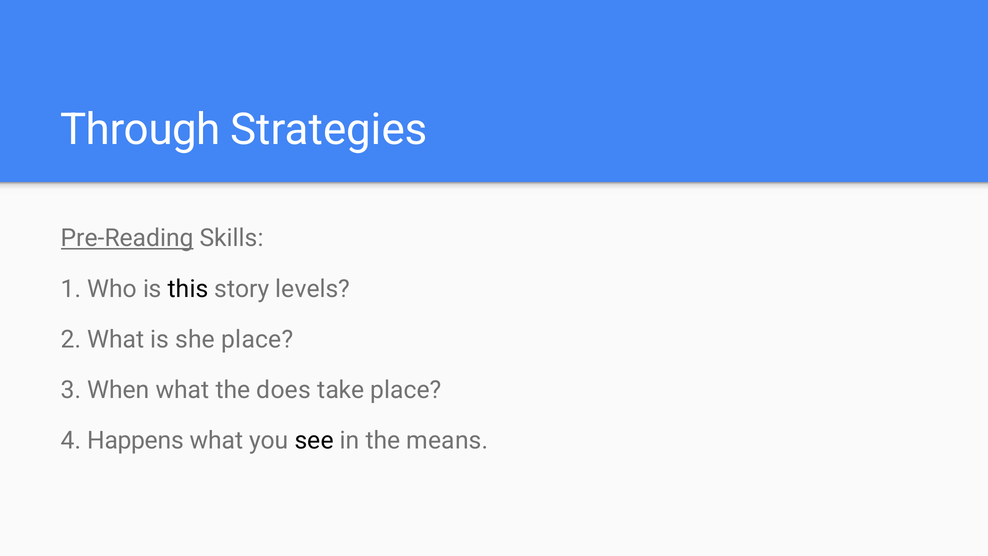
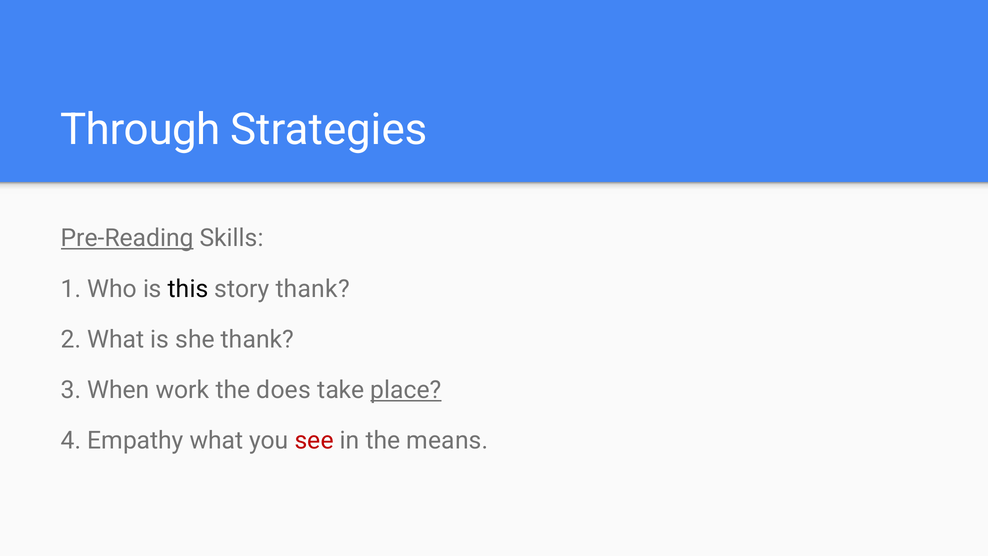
story levels: levels -> thank
she place: place -> thank
When what: what -> work
place at (406, 390) underline: none -> present
Happens: Happens -> Empathy
see colour: black -> red
